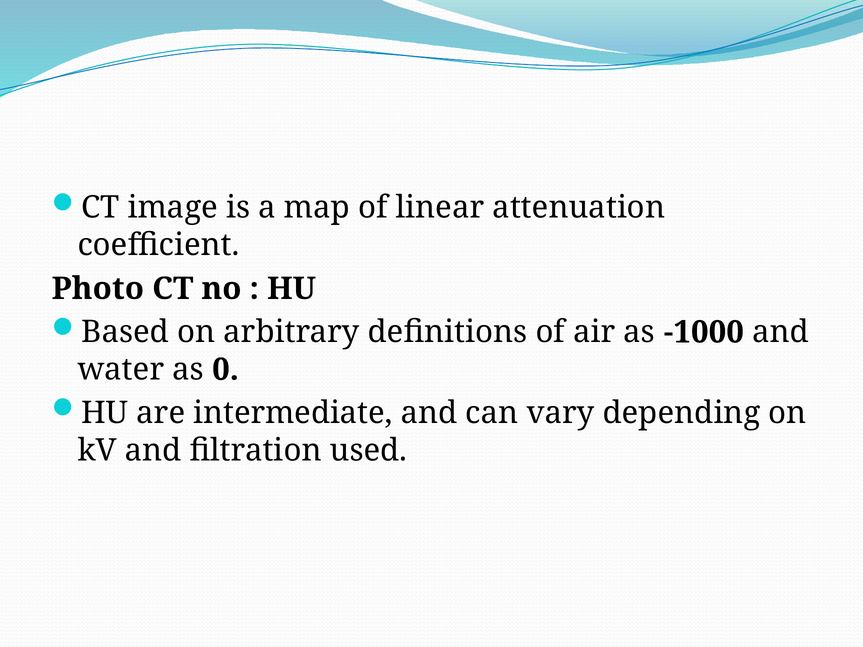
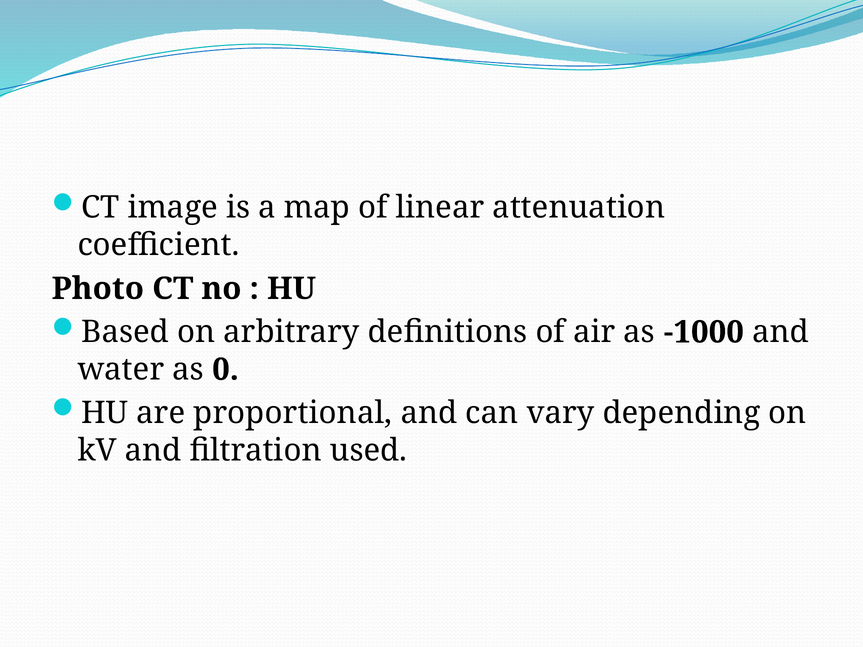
intermediate: intermediate -> proportional
